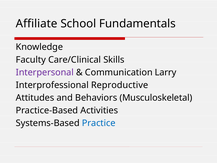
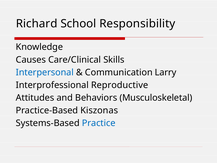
Affiliate: Affiliate -> Richard
Fundamentals: Fundamentals -> Responsibility
Faculty: Faculty -> Causes
Interpersonal colour: purple -> blue
Activities: Activities -> Kiszonas
